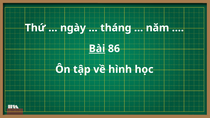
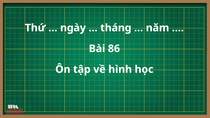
Bài underline: present -> none
